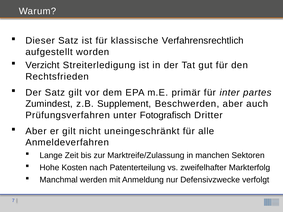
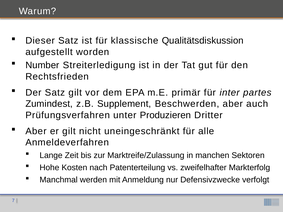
Verfahrensrechtlich: Verfahrensrechtlich -> Qualitätsdiskussion
Verzicht: Verzicht -> Number
Fotografisch: Fotografisch -> Produzieren
